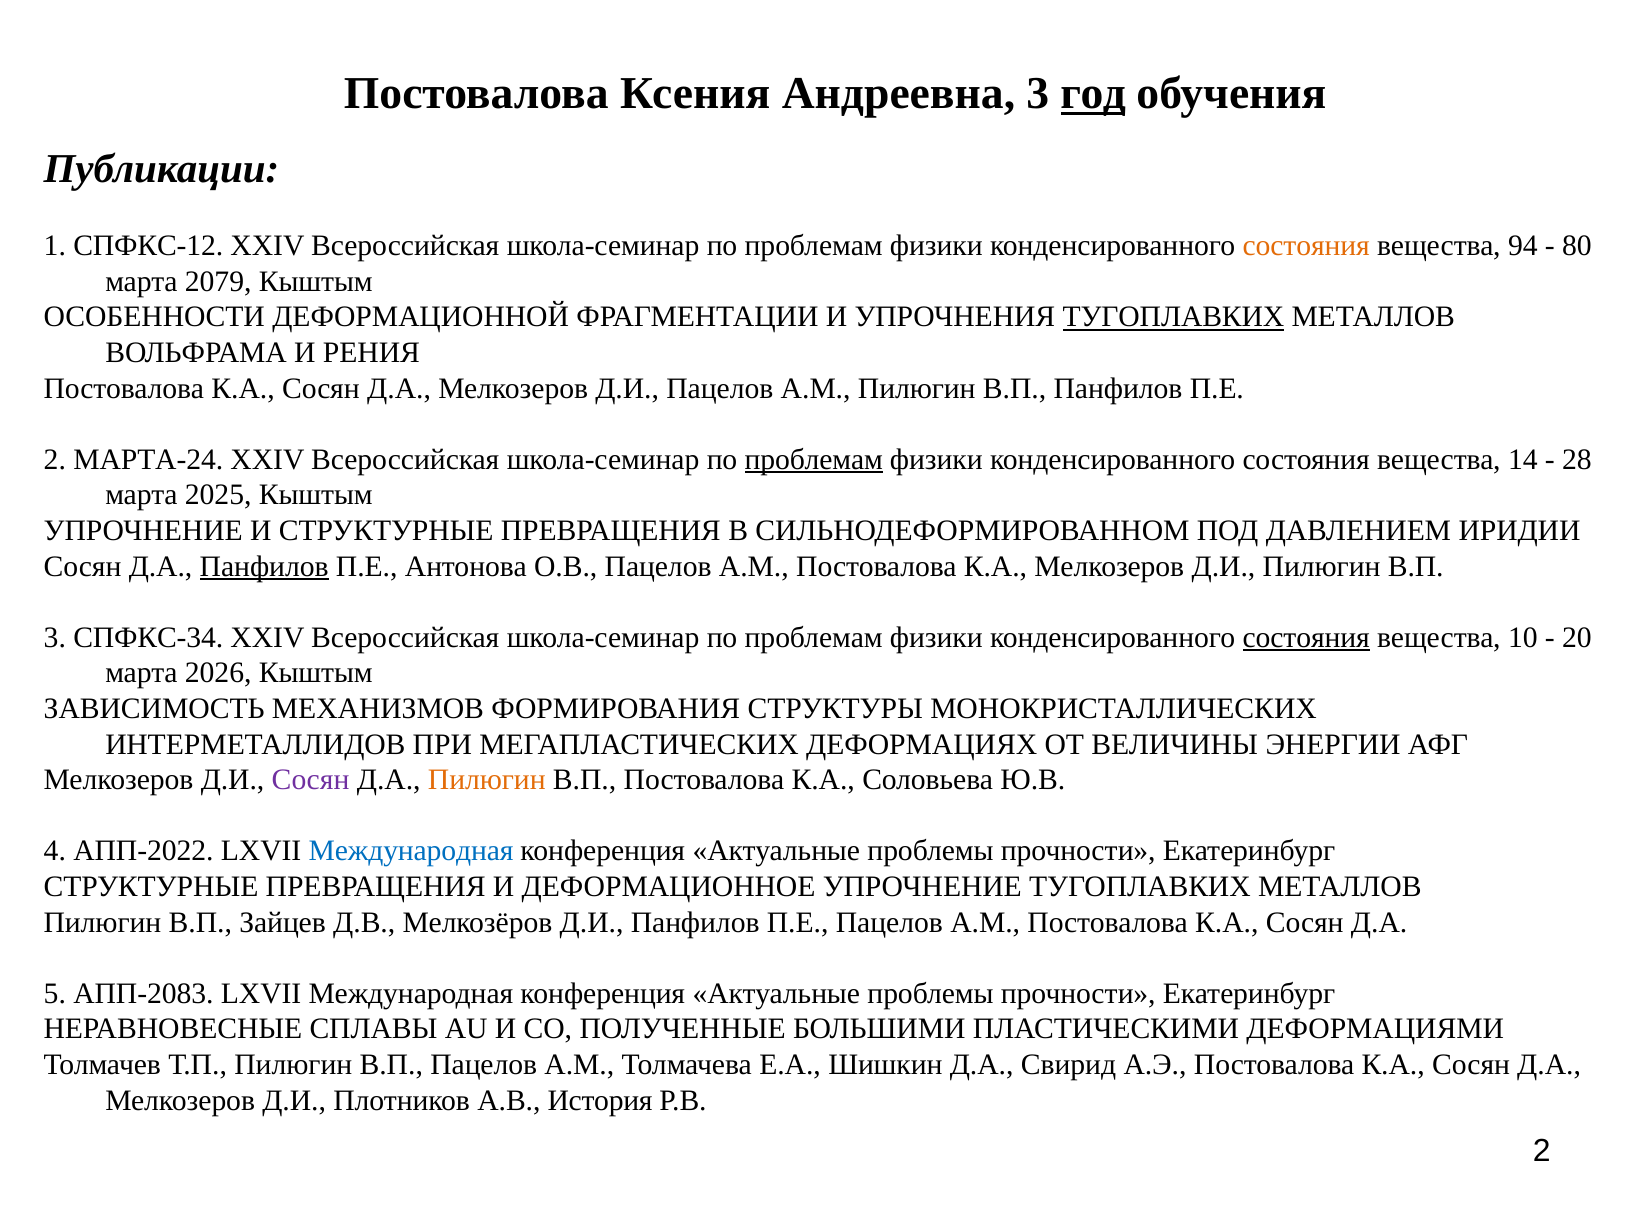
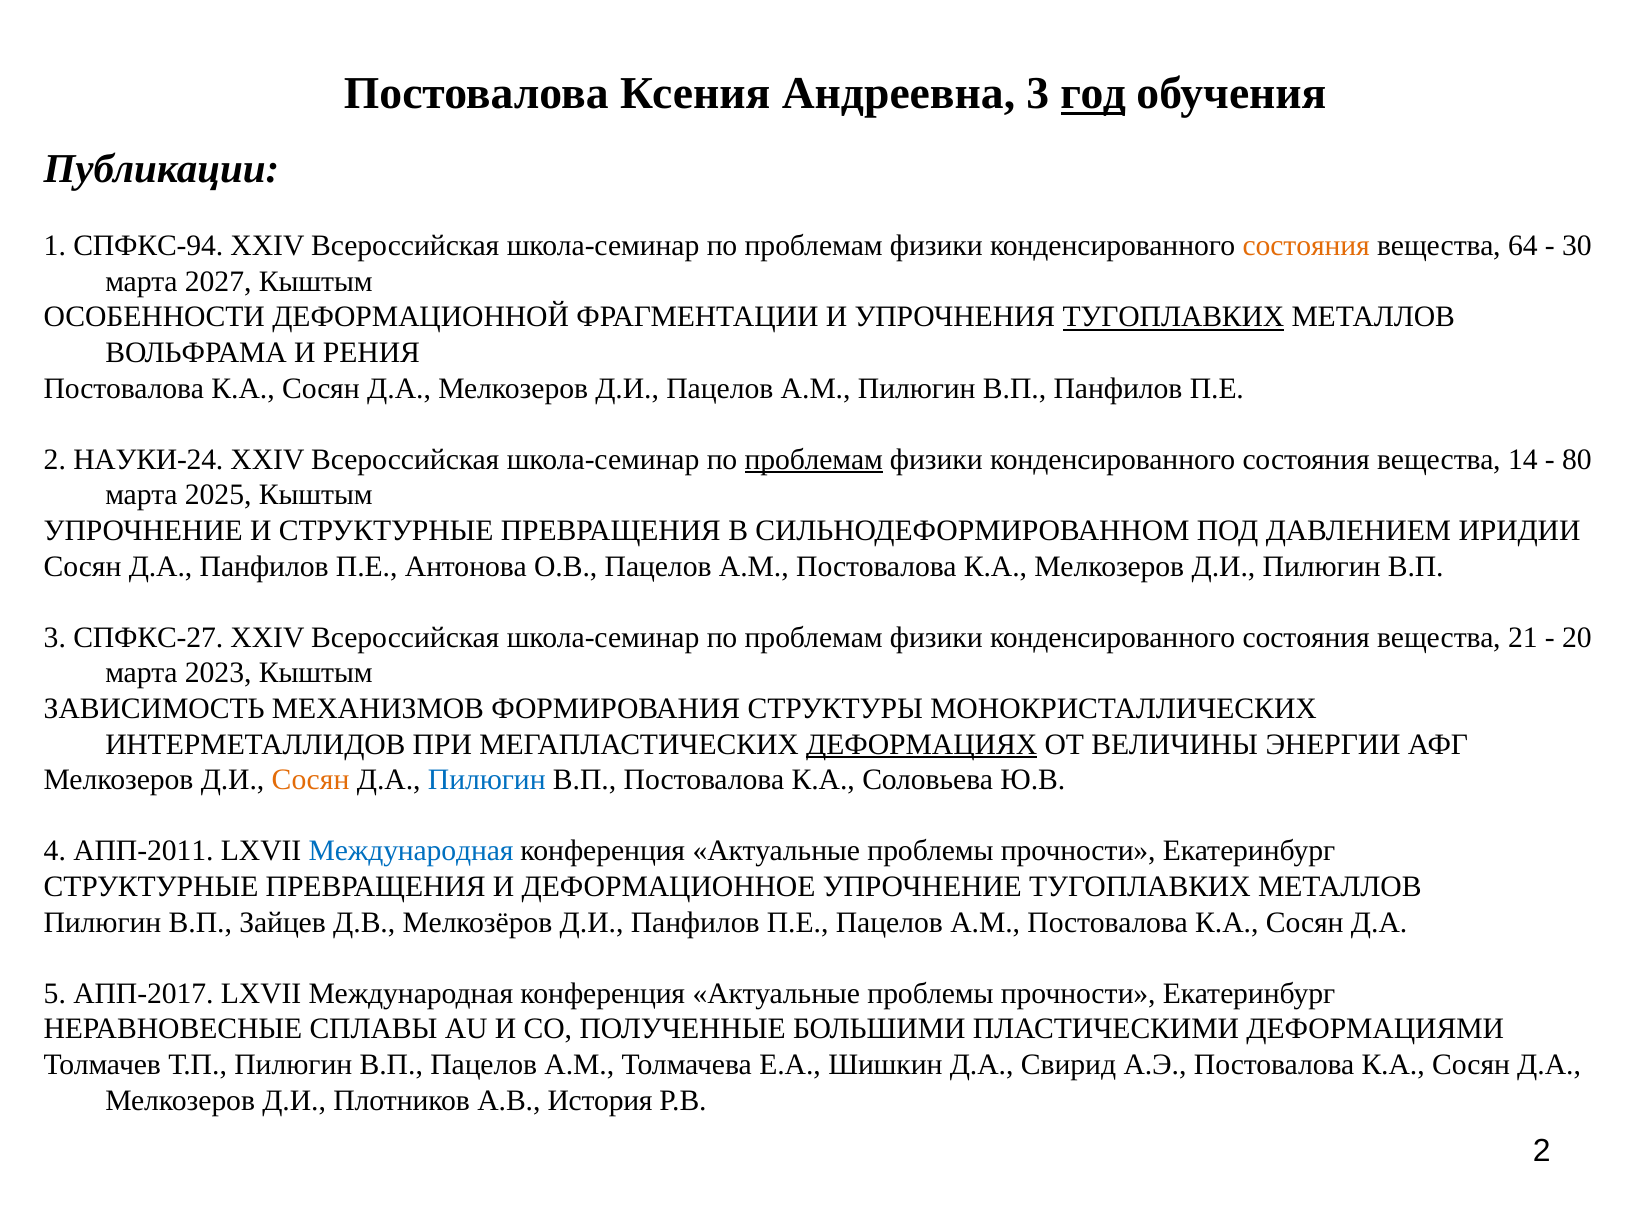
СПФКС-12: СПФКС-12 -> СПФКС-94
94: 94 -> 64
80: 80 -> 30
2079: 2079 -> 2027
МАРТА-24: МАРТА-24 -> НАУКИ-24
28: 28 -> 80
Панфилов at (264, 566) underline: present -> none
СПФКС-34: СПФКС-34 -> СПФКС-27
состояния at (1306, 637) underline: present -> none
10: 10 -> 21
2026: 2026 -> 2023
ДЕФОРМАЦИЯХ underline: none -> present
Сосян at (311, 780) colour: purple -> orange
Пилюгин at (487, 780) colour: orange -> blue
АПП-2022: АПП-2022 -> АПП-2011
АПП-2083: АПП-2083 -> АПП-2017
